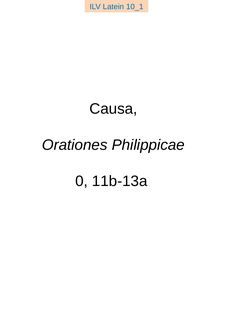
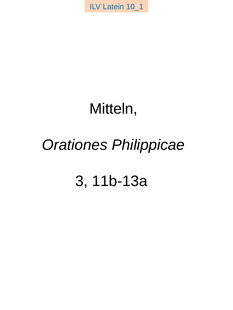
Causa: Causa -> Mitteln
0: 0 -> 3
